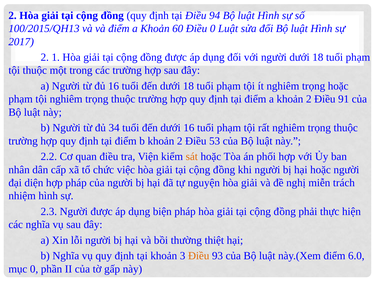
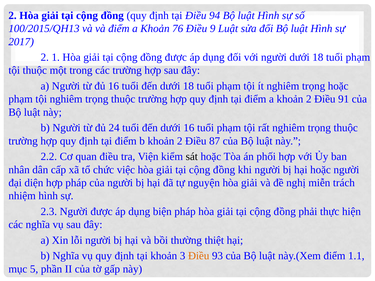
60: 60 -> 76
Điều 0: 0 -> 9
34: 34 -> 24
53: 53 -> 87
sát colour: orange -> black
6.0: 6.0 -> 1.1
mục 0: 0 -> 5
